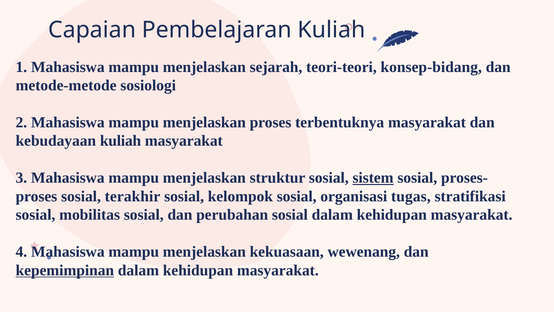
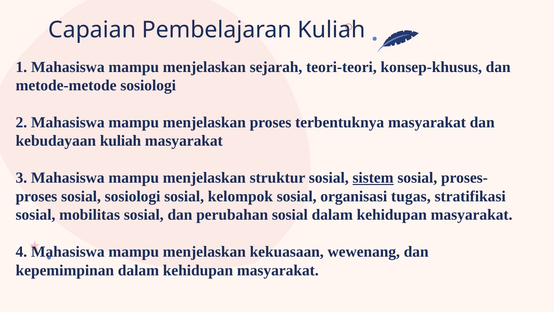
konsep-bidang: konsep-bidang -> konsep-khusus
sosial terakhir: terakhir -> sosiologi
kepemimpinan underline: present -> none
